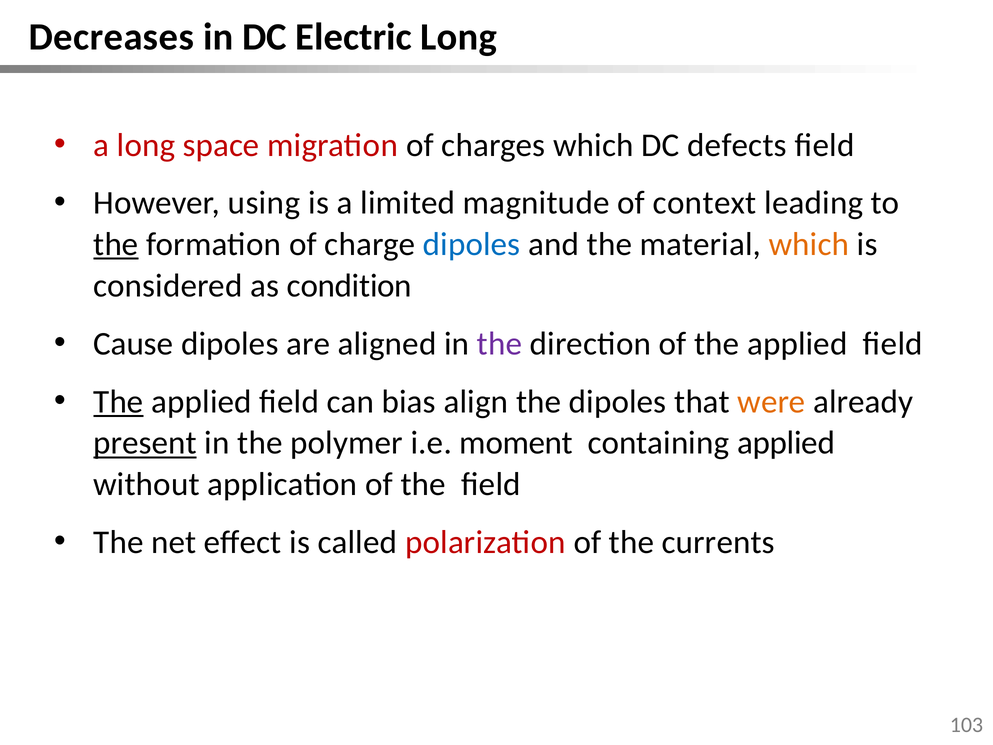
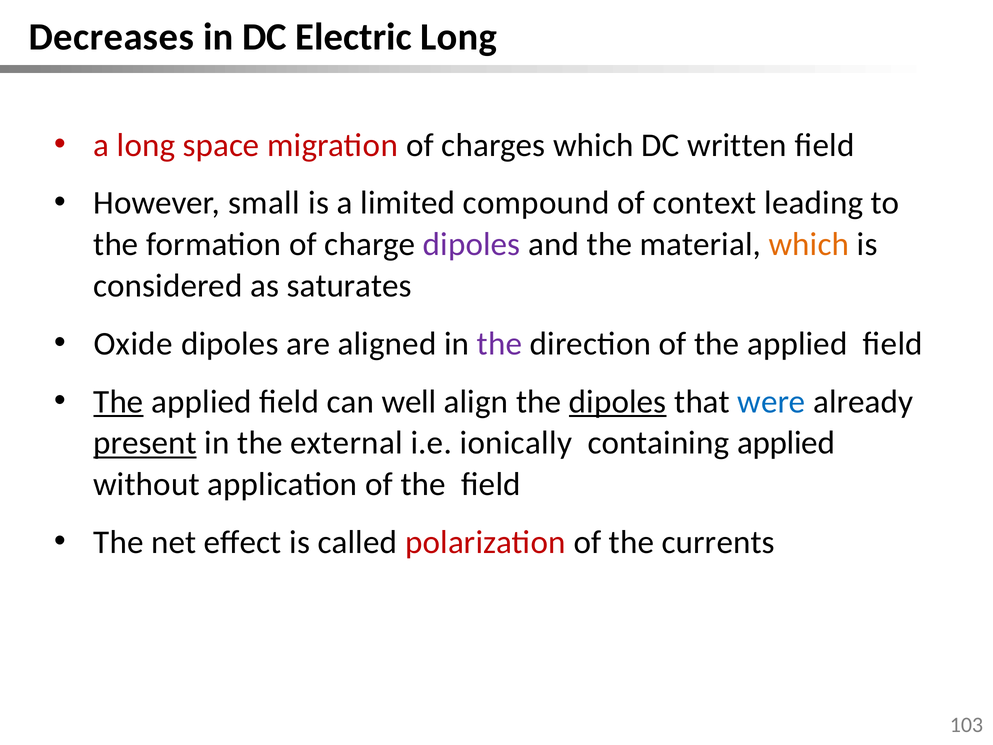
defects: defects -> written
using: using -> small
magnitude: magnitude -> compound
the at (116, 244) underline: present -> none
dipoles at (472, 244) colour: blue -> purple
condition: condition -> saturates
Cause: Cause -> Oxide
bias: bias -> well
dipoles at (618, 402) underline: none -> present
were colour: orange -> blue
polymer: polymer -> external
moment: moment -> ionically
